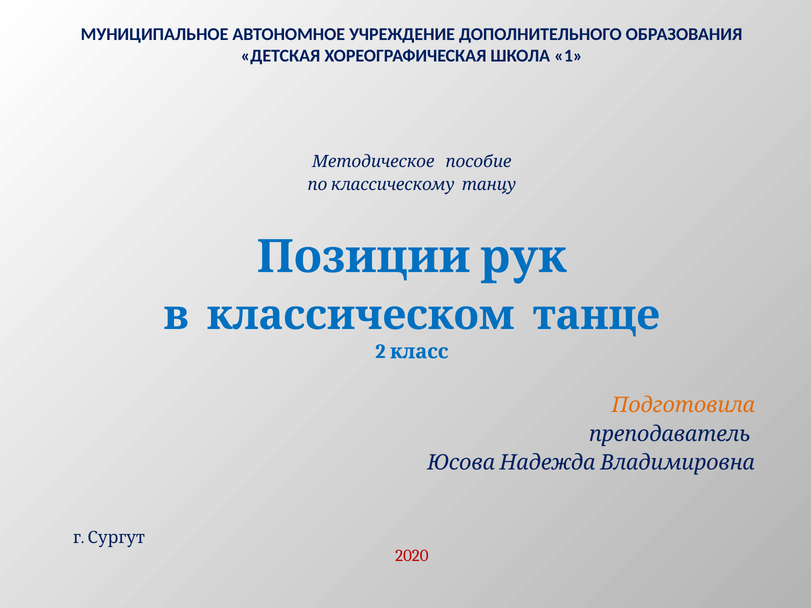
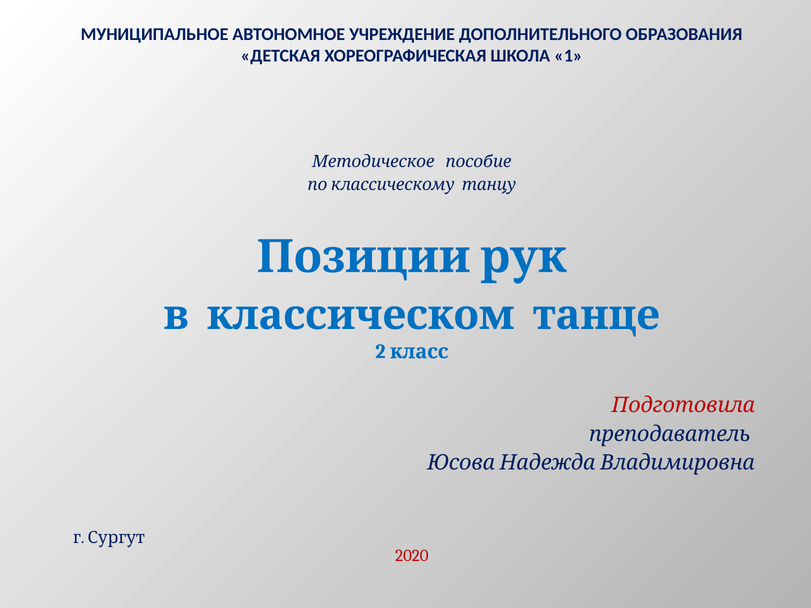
Подготовила colour: orange -> red
